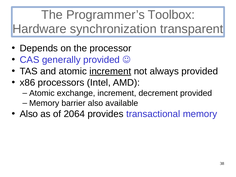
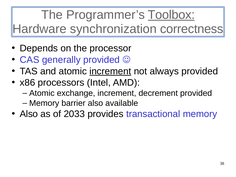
Toolbox underline: none -> present
transparent: transparent -> correctness
2064: 2064 -> 2033
